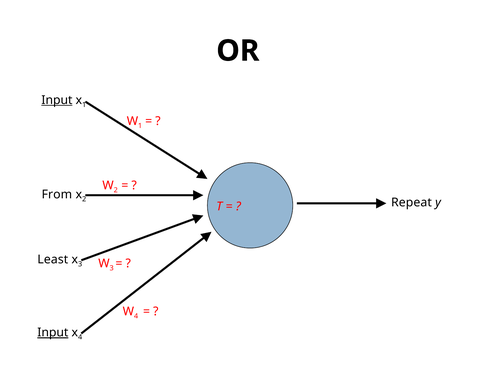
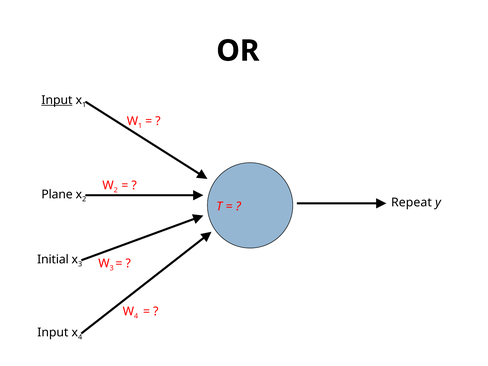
From: From -> Plane
Least: Least -> Initial
Input at (53, 333) underline: present -> none
